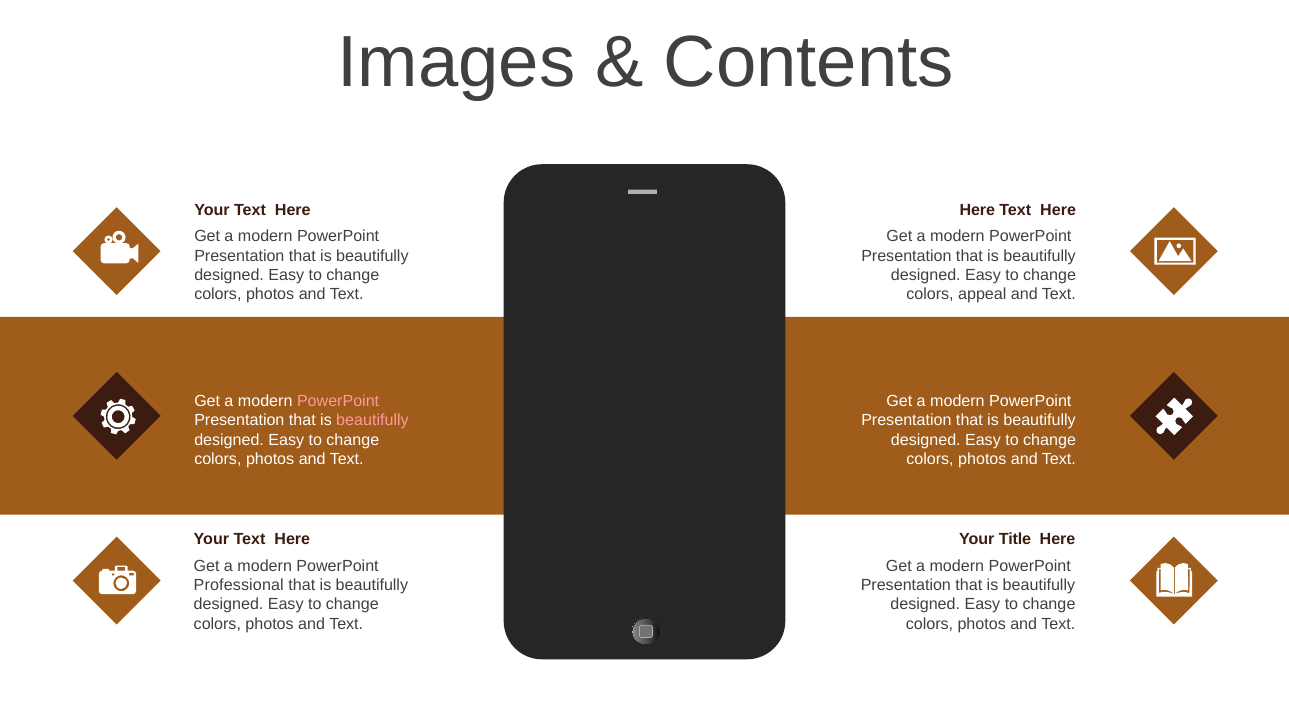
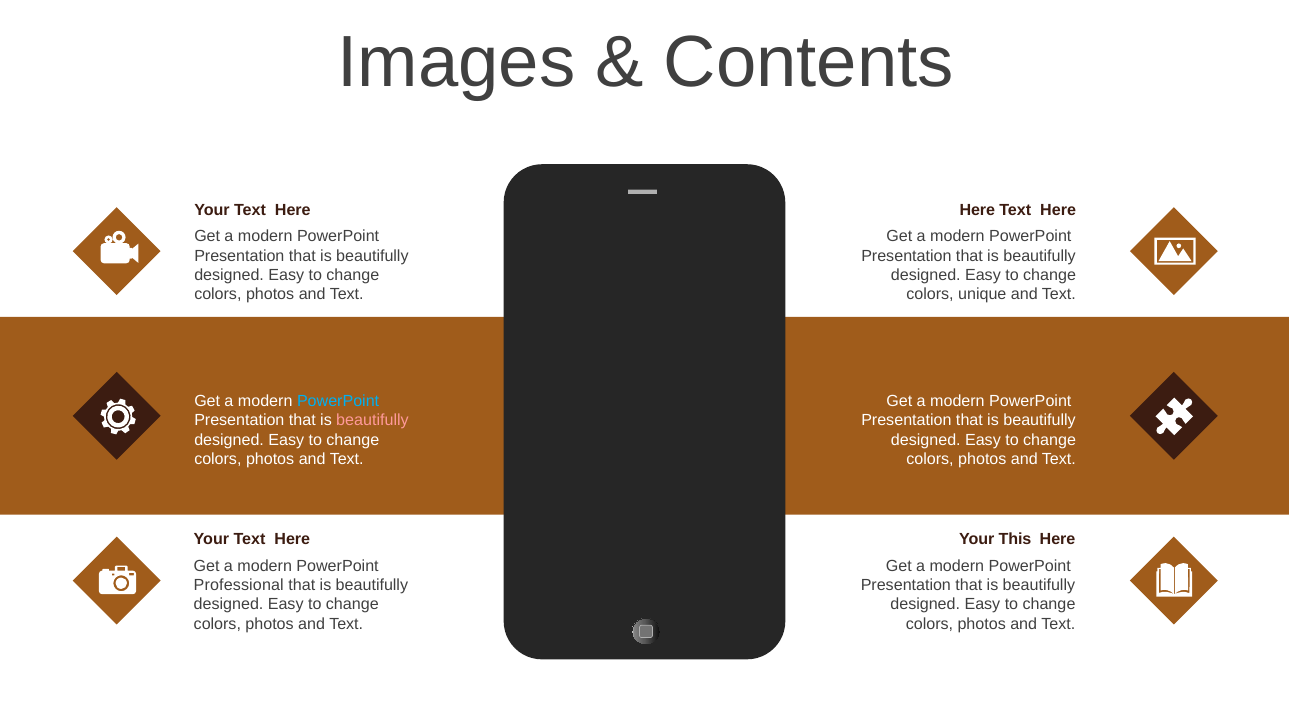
appeal: appeal -> unique
PowerPoint at (338, 401) colour: pink -> light blue
Title: Title -> This
